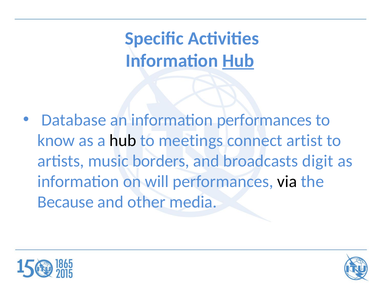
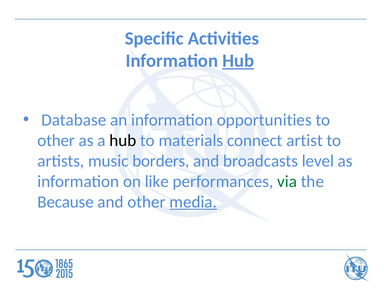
information performances: performances -> opportunities
know at (56, 140): know -> other
meetings: meetings -> materials
digit: digit -> level
will: will -> like
via colour: black -> green
media underline: none -> present
